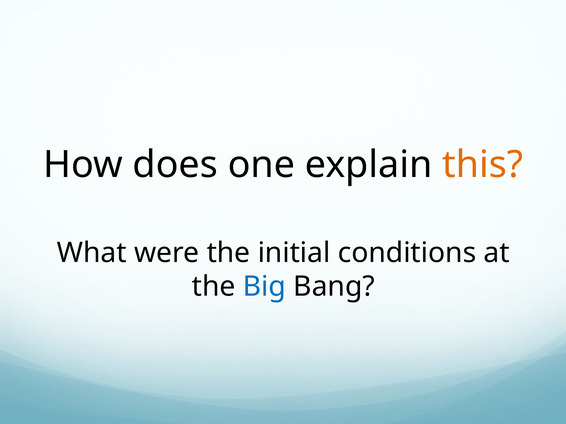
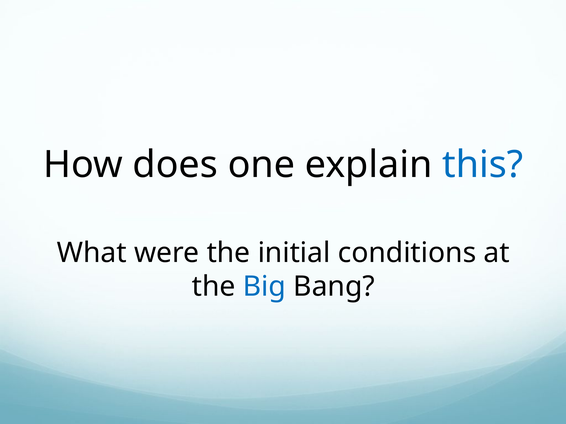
this colour: orange -> blue
